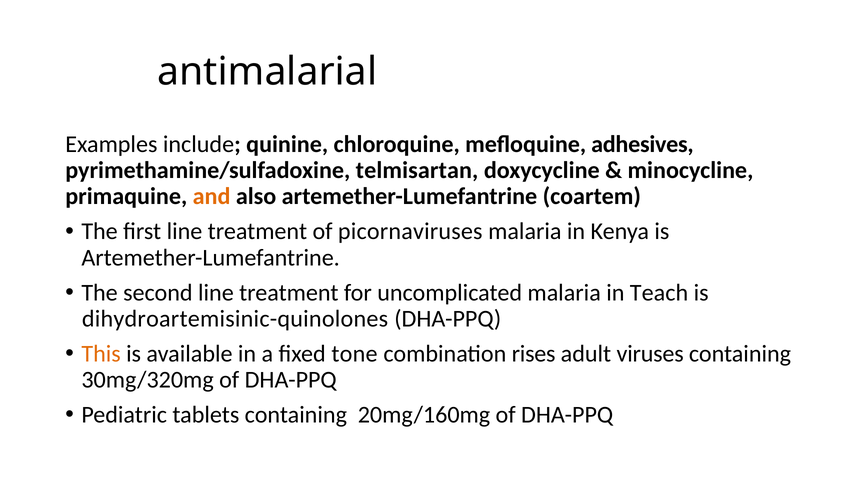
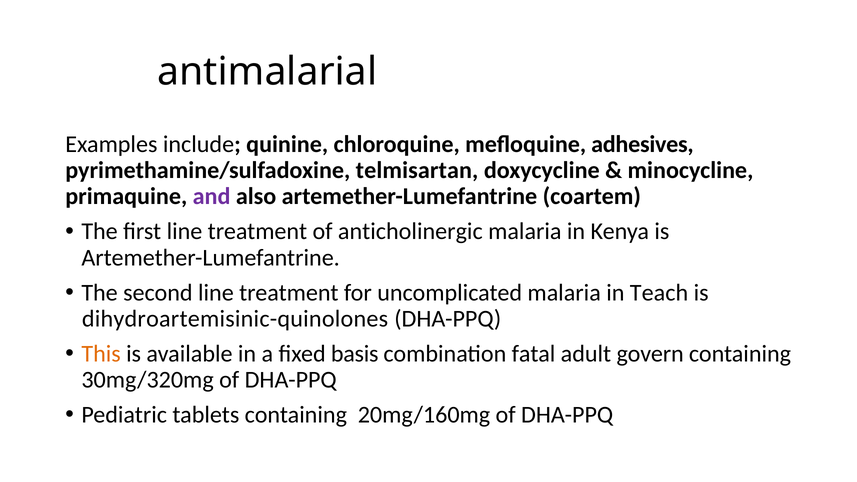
and colour: orange -> purple
picornaviruses: picornaviruses -> anticholinergic
tone: tone -> basis
rises: rises -> fatal
viruses: viruses -> govern
